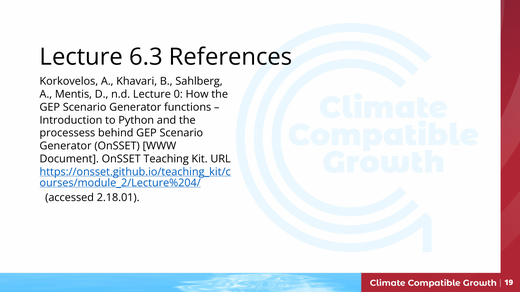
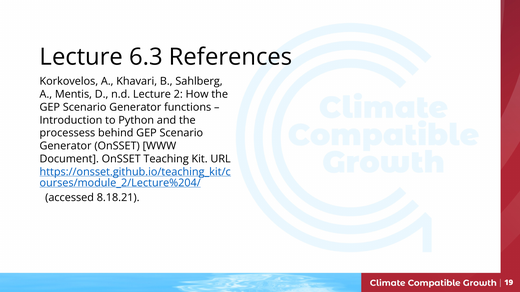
0: 0 -> 2
2.18.01: 2.18.01 -> 8.18.21
